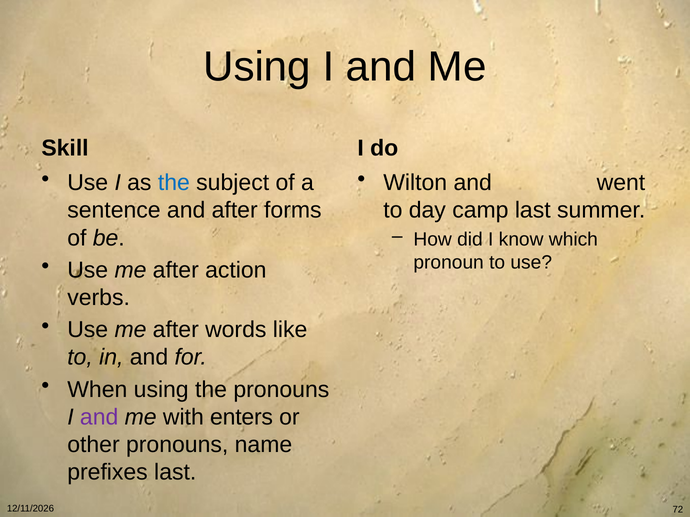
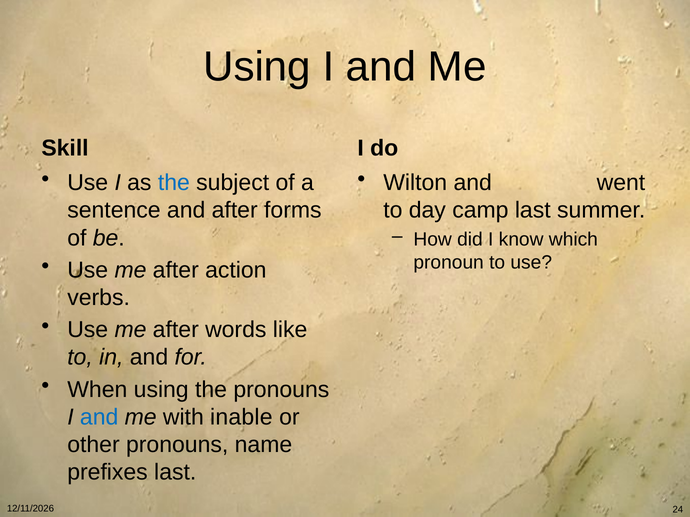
and at (99, 418) colour: purple -> blue
enters: enters -> inable
72: 72 -> 24
